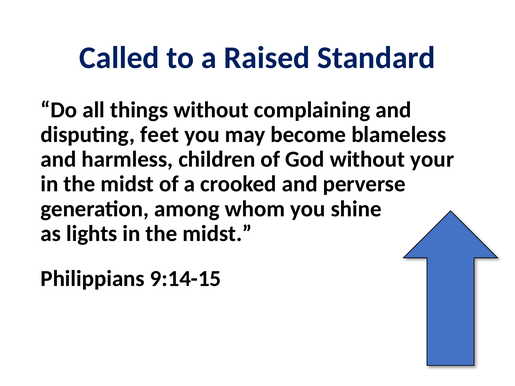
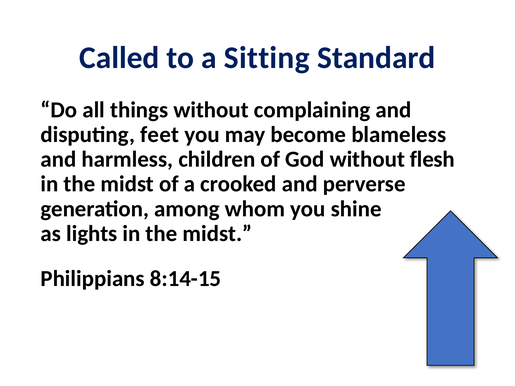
Raised: Raised -> Sitting
your: your -> flesh
9:14-15: 9:14-15 -> 8:14-15
